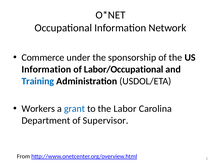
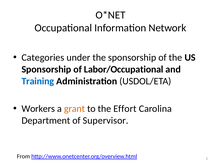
Commerce: Commerce -> Categories
Information at (46, 69): Information -> Sponsorship
grant colour: blue -> orange
Labor: Labor -> Effort
